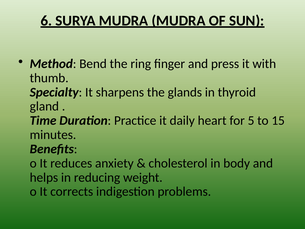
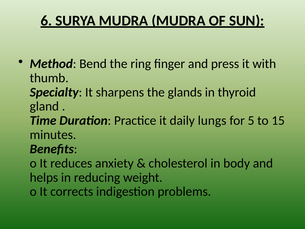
heart: heart -> lungs
